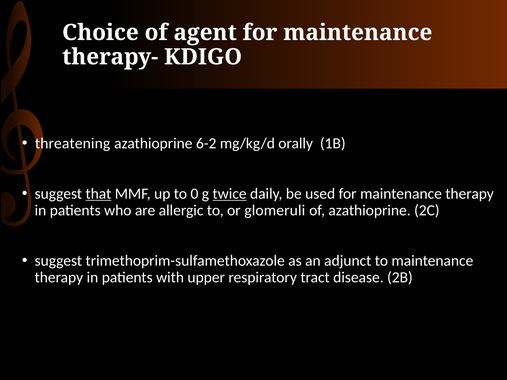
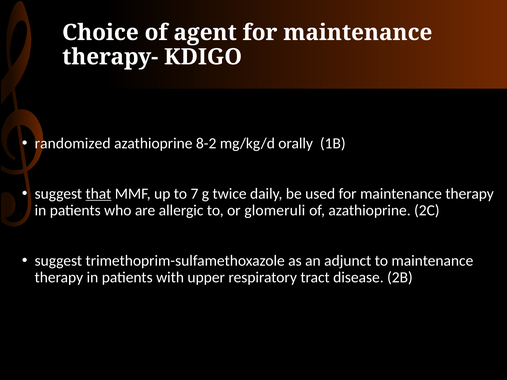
threatening: threatening -> randomized
6-2: 6-2 -> 8-2
0: 0 -> 7
twice underline: present -> none
